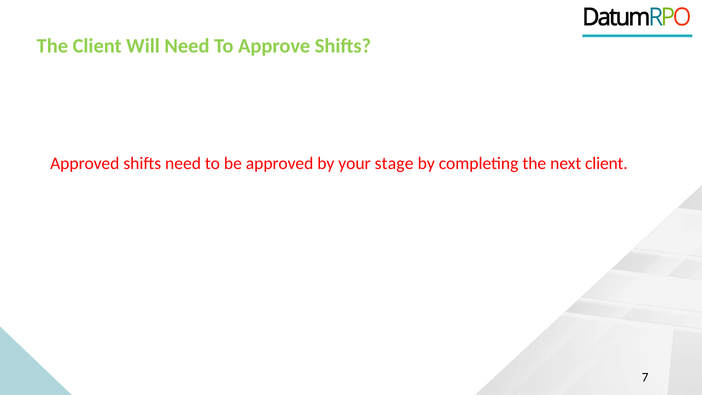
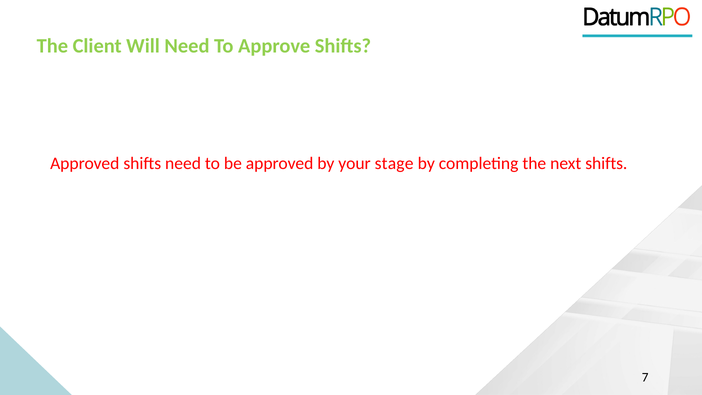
next client: client -> shifts
